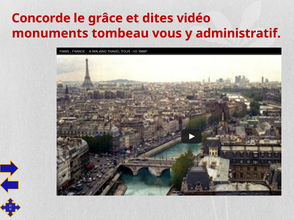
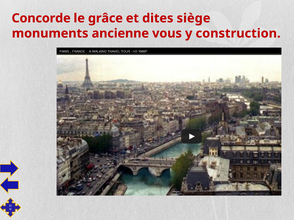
vidéo: vidéo -> siège
tombeau: tombeau -> ancienne
administratif: administratif -> construction
